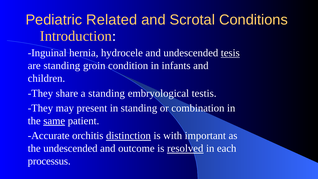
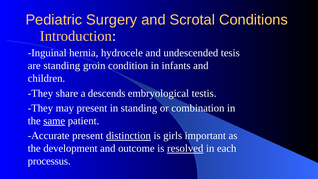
Related: Related -> Surgery
tesis underline: present -> none
a standing: standing -> descends
Accurate orchitis: orchitis -> present
with: with -> girls
the undescended: undescended -> development
